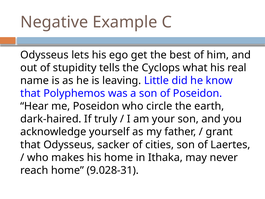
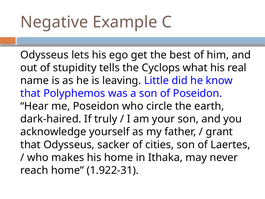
9.028-31: 9.028-31 -> 1.922-31
